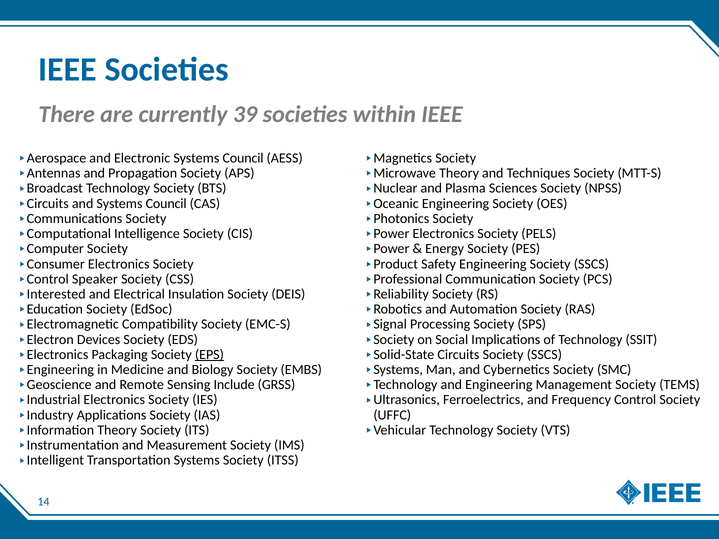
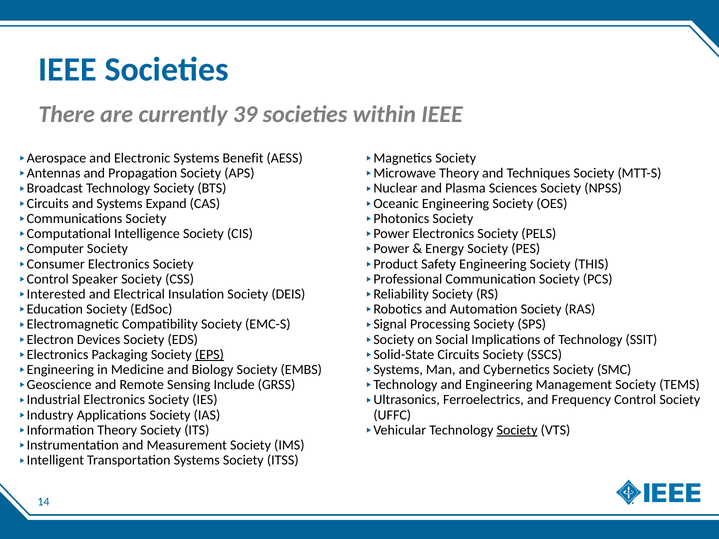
Electronic Systems Council: Council -> Benefit
and Systems Council: Council -> Expand
Engineering Society SSCS: SSCS -> THIS
Society at (517, 430) underline: none -> present
